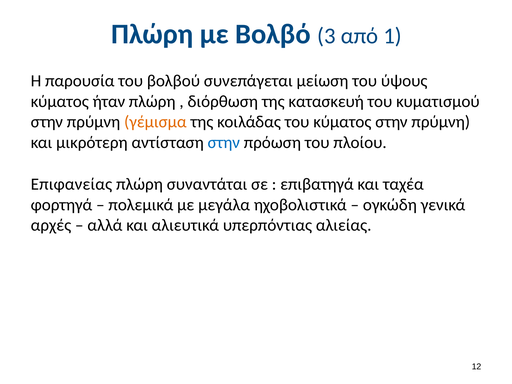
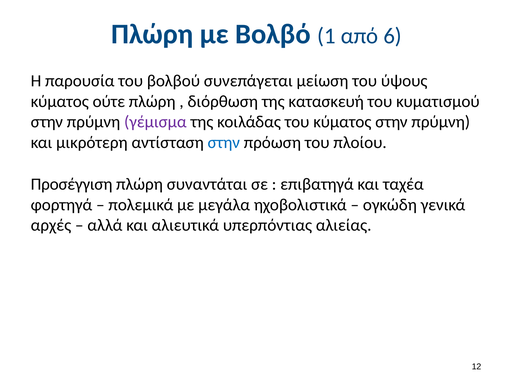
3: 3 -> 1
1: 1 -> 6
ήταν: ήταν -> ούτε
γέμισμα colour: orange -> purple
Επιφανείας: Επιφανείας -> Προσέγγιση
